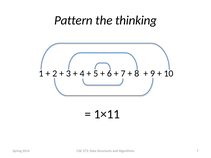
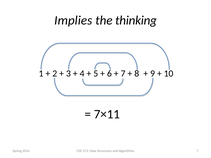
Pattern: Pattern -> Implies
1×11: 1×11 -> 7×11
